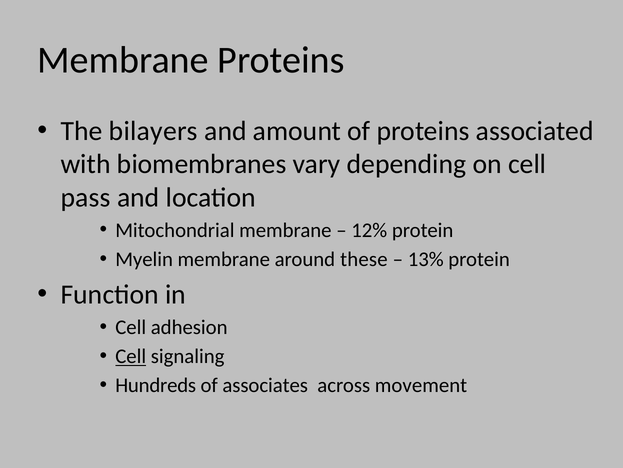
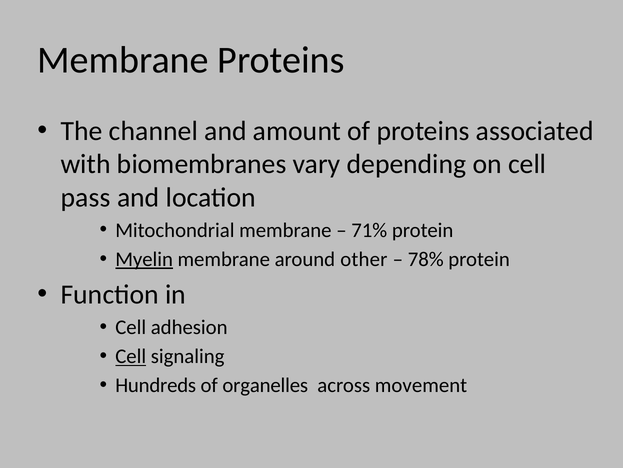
bilayers: bilayers -> channel
12%: 12% -> 71%
Myelin underline: none -> present
these: these -> other
13%: 13% -> 78%
associates: associates -> organelles
